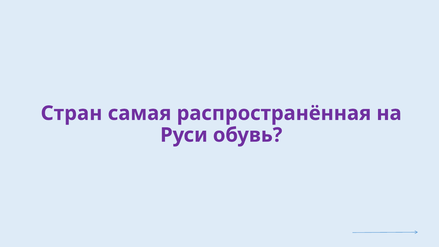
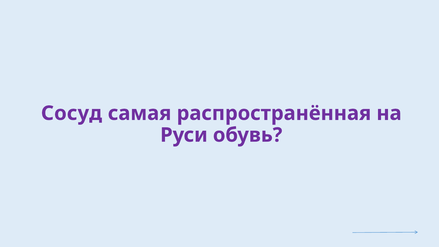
Стран: Стран -> Сосуд
